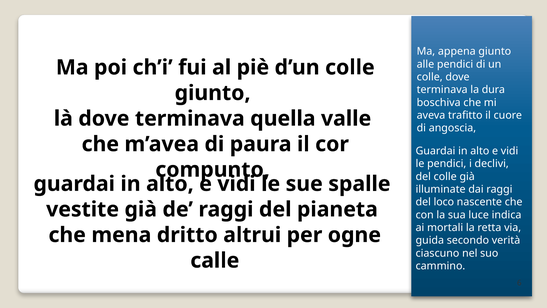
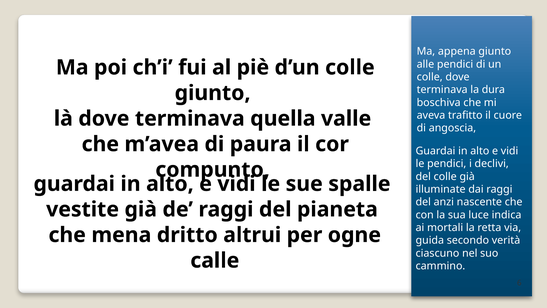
loco: loco -> anzi
